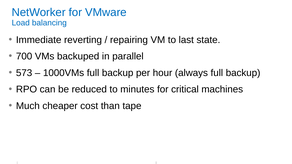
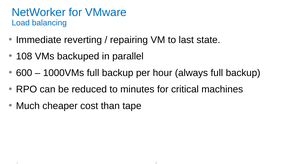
700: 700 -> 108
573: 573 -> 600
